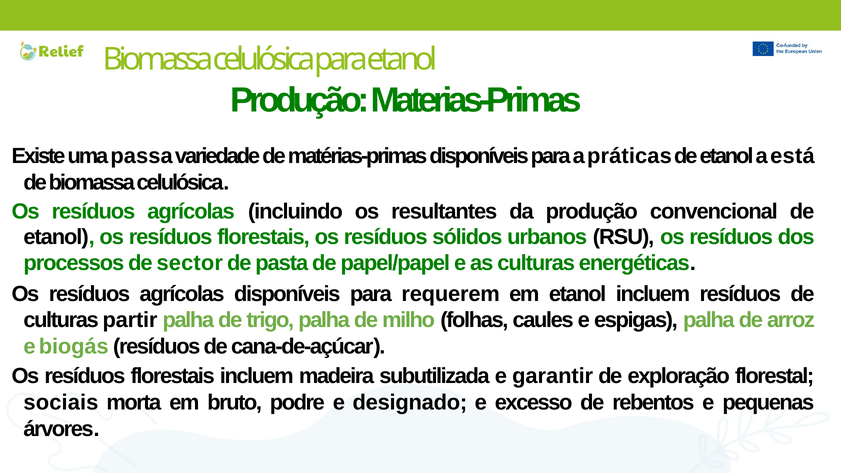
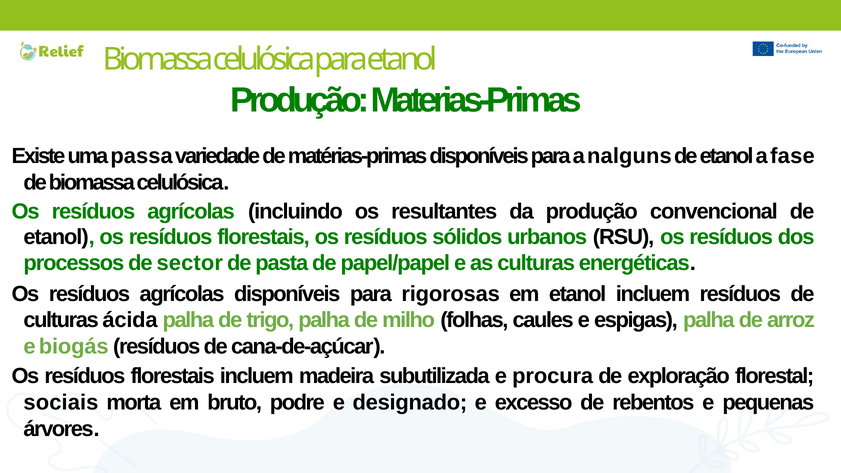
práticas: práticas -> nalguns
está: está -> fase
requerem: requerem -> rigorosas
partir: partir -> ácida
garantir: garantir -> procura
